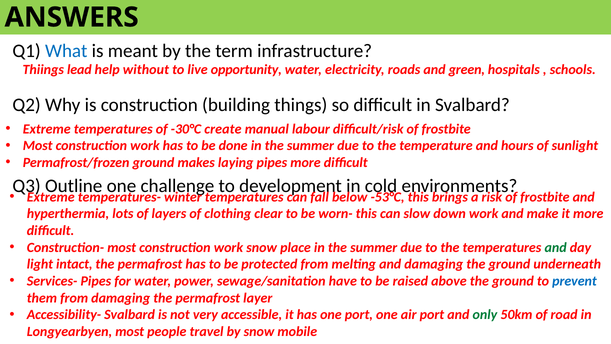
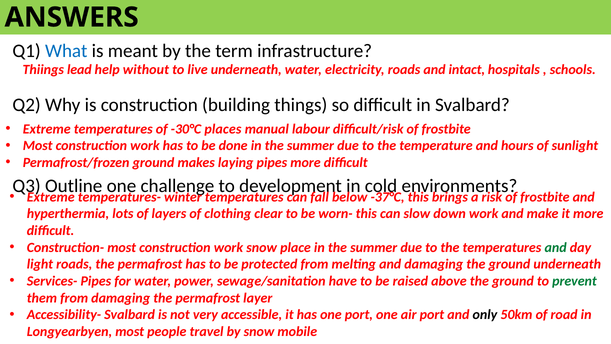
live opportunity: opportunity -> underneath
green: green -> intact
create: create -> places
-53°C: -53°C -> -37°C
light intact: intact -> roads
prevent colour: blue -> green
only colour: green -> black
